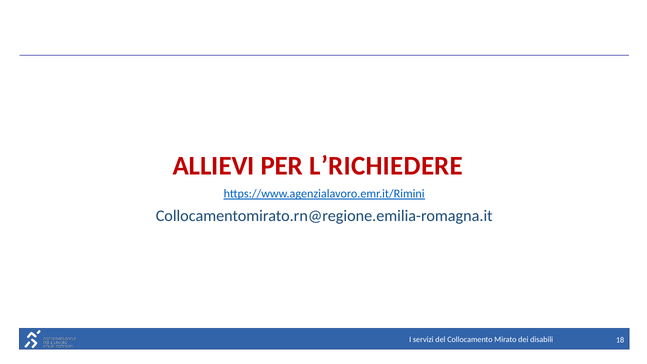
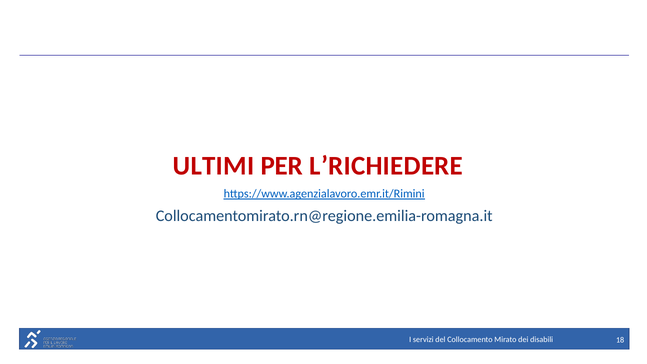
ALLIEVI: ALLIEVI -> ULTIMI
